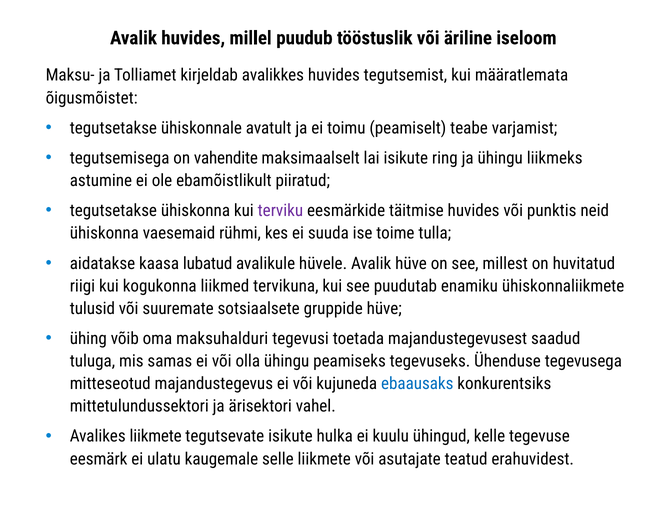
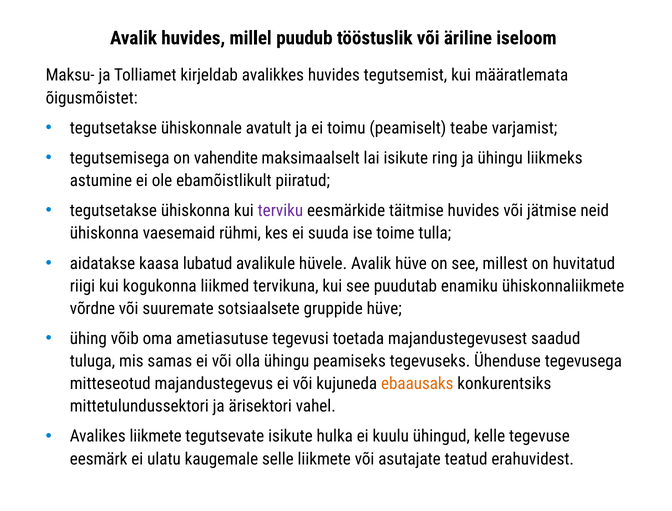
punktis: punktis -> jätmise
tulusid: tulusid -> võrdne
maksuhalduri: maksuhalduri -> ametiasutuse
ebaausaks colour: blue -> orange
